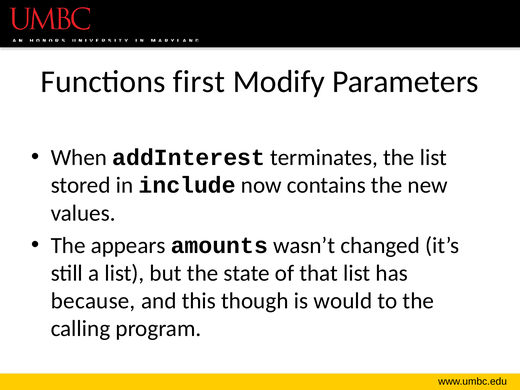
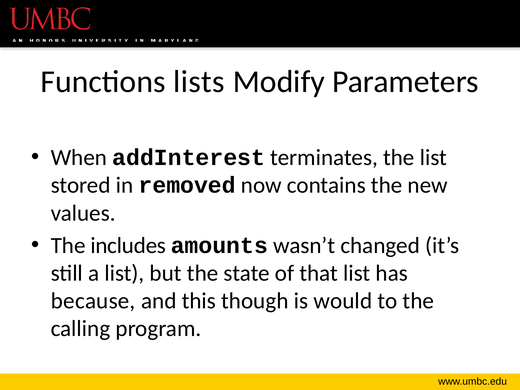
first: first -> lists
include: include -> removed
appears: appears -> includes
